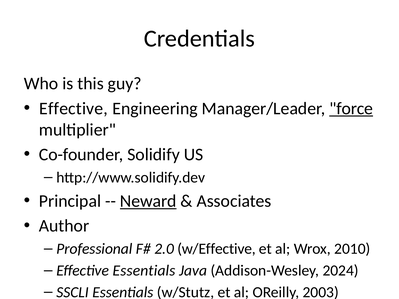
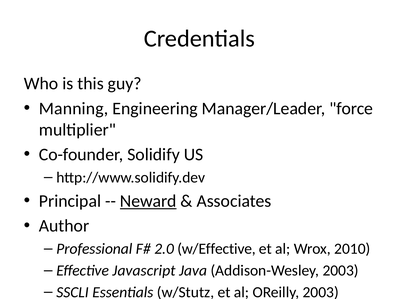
Effective at (74, 109): Effective -> Manning
force underline: present -> none
Effective Essentials: Essentials -> Javascript
Addison-Wesley 2024: 2024 -> 2003
